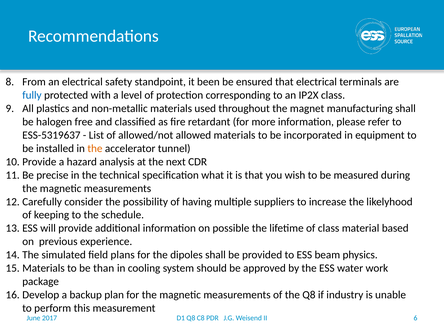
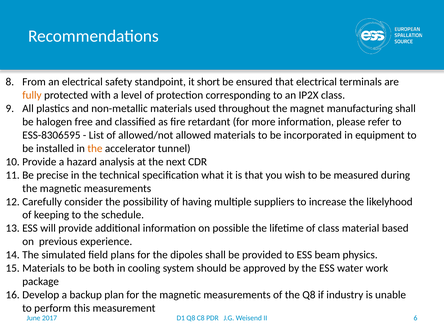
been: been -> short
fully colour: blue -> orange
ESS-5319637: ESS-5319637 -> ESS-8306595
than: than -> both
